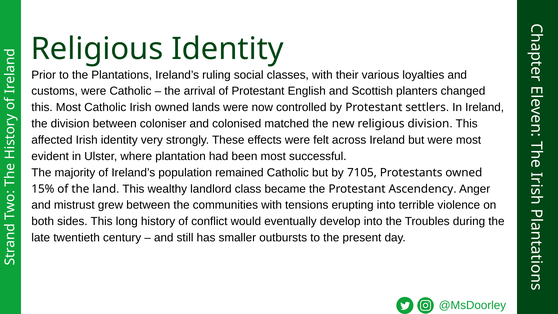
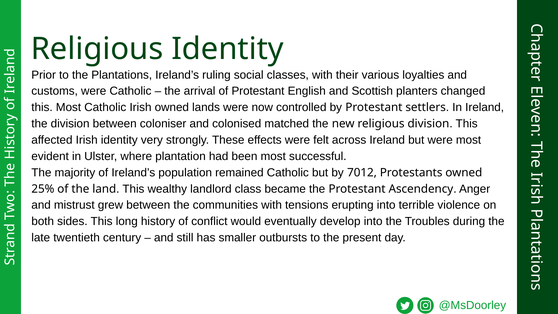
7105: 7105 -> 7012
15%: 15% -> 25%
